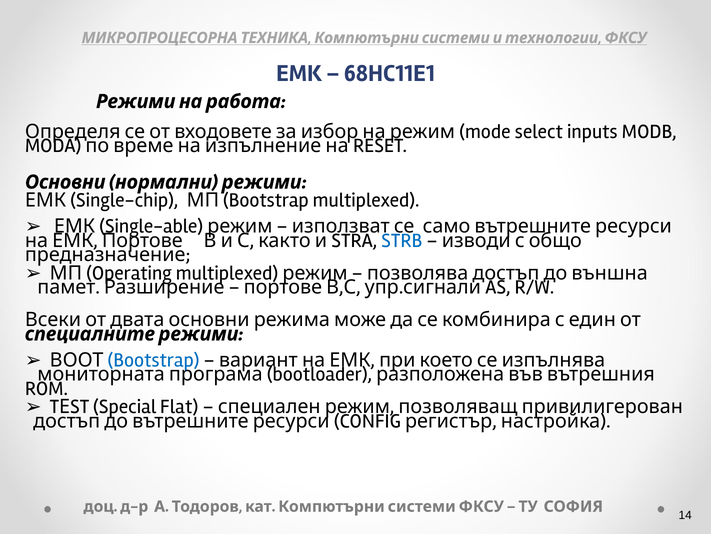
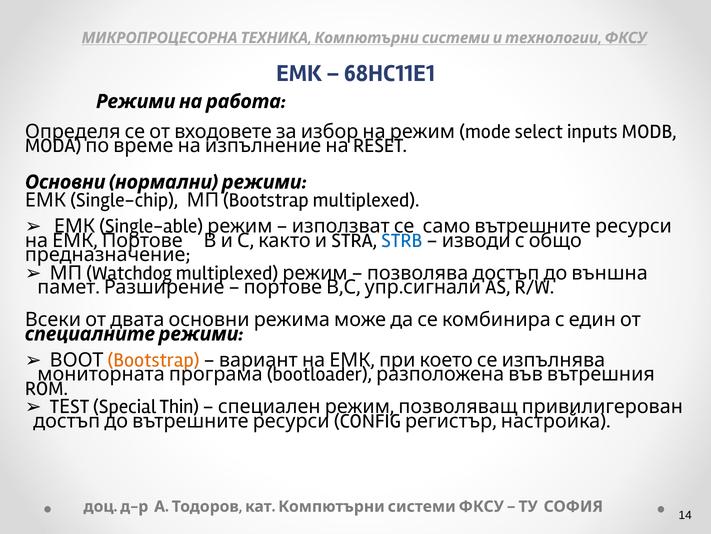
Operating: Operating -> Watchdog
Bootstrap at (154, 360) colour: blue -> orange
Flat: Flat -> Thin
